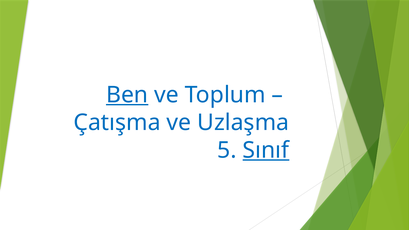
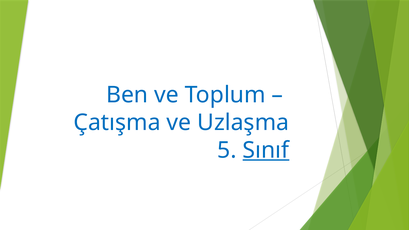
Ben underline: present -> none
